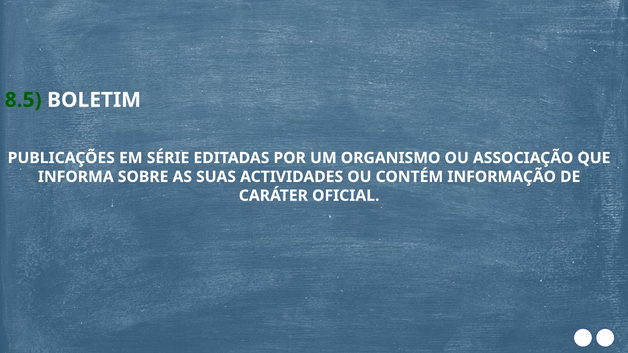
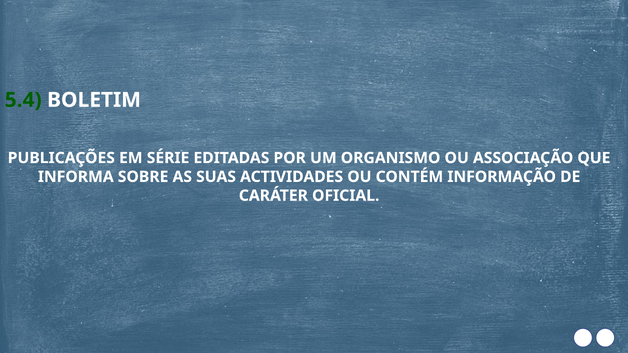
8.5: 8.5 -> 5.4
